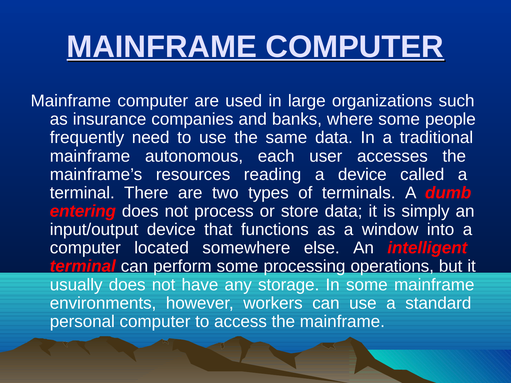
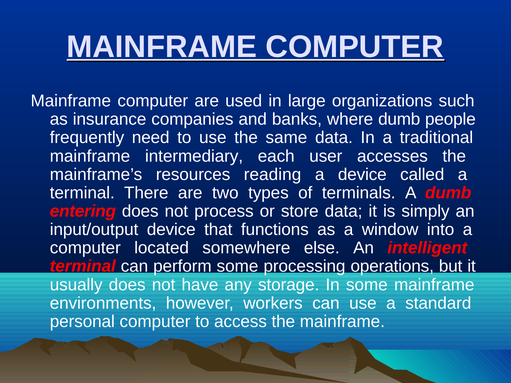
where some: some -> dumb
autonomous: autonomous -> intermediary
